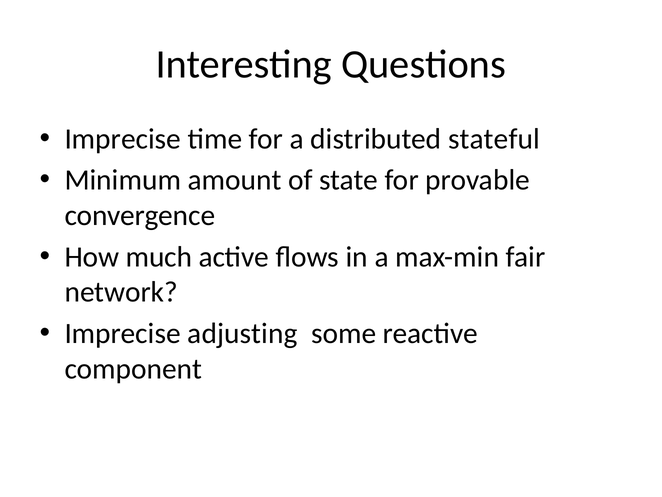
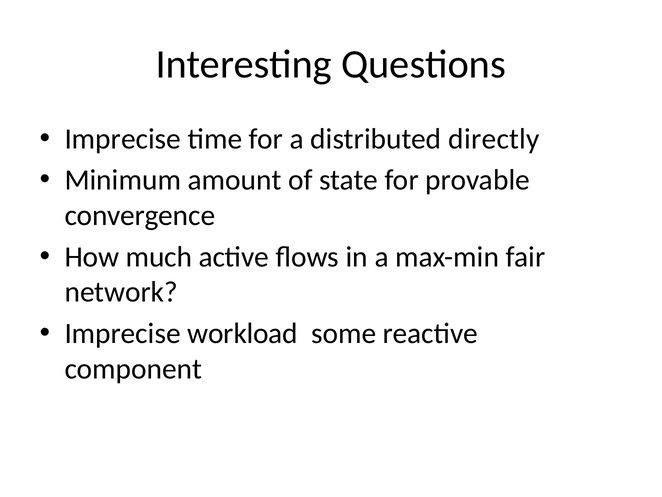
stateful: stateful -> directly
adjusting: adjusting -> workload
